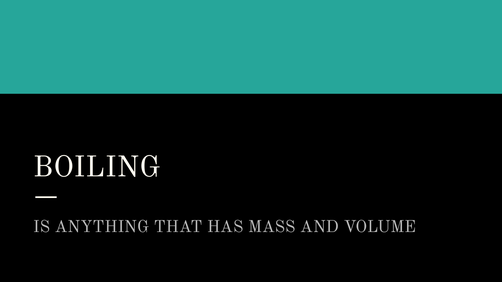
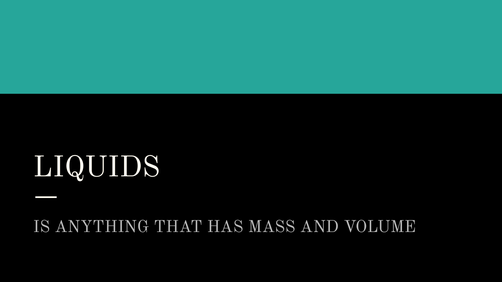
BOILING: BOILING -> LIQUIDS
